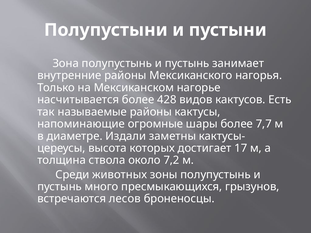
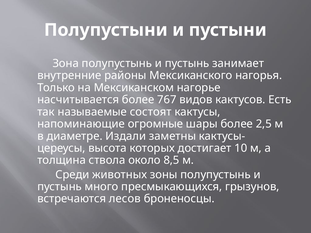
428: 428 -> 767
называемые районы: районы -> состоят
7,7: 7,7 -> 2,5
17: 17 -> 10
7,2: 7,2 -> 8,5
